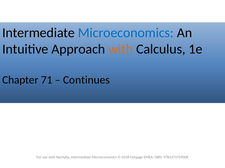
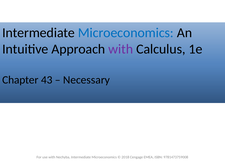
with at (121, 49) colour: orange -> purple
71: 71 -> 43
Continues: Continues -> Necessary
